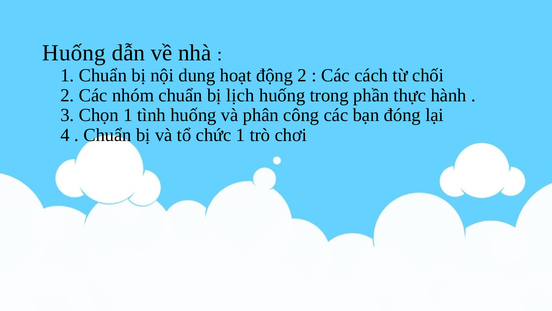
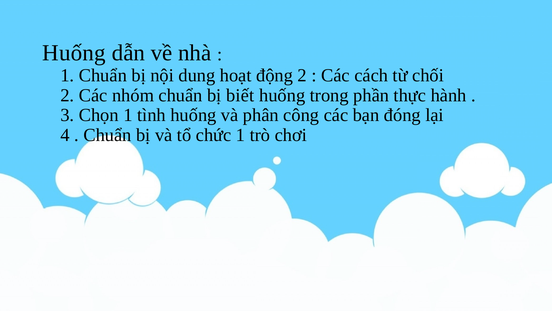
lịch: lịch -> biết
